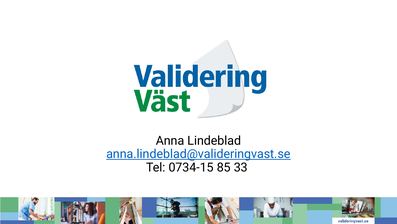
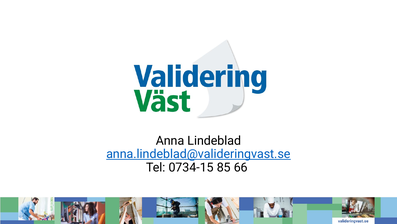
33: 33 -> 66
